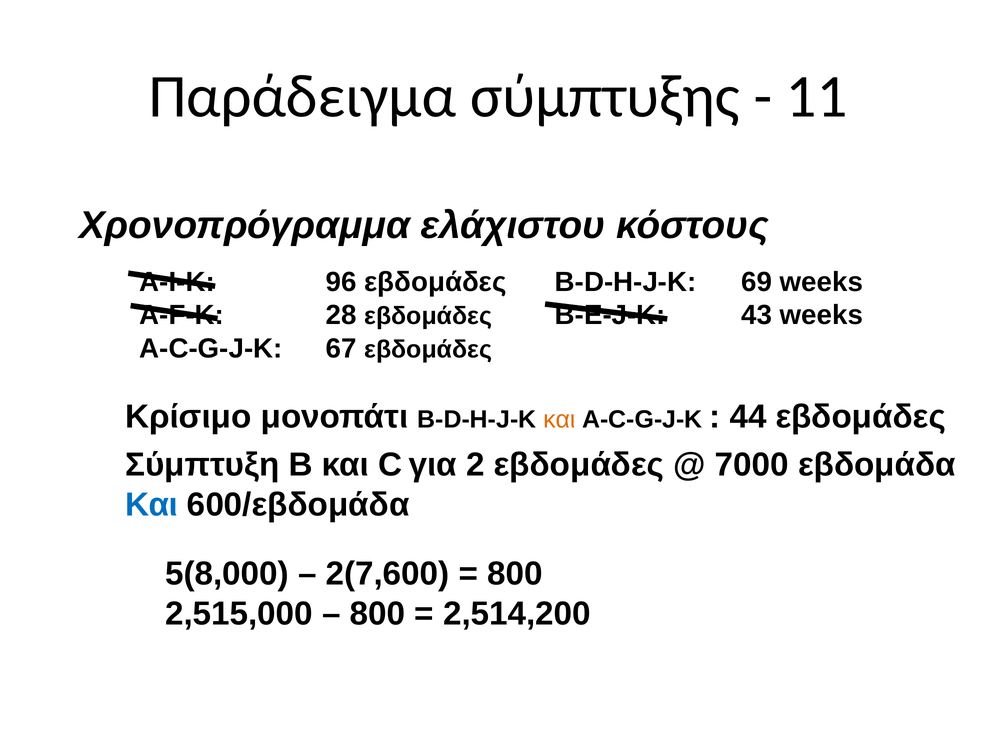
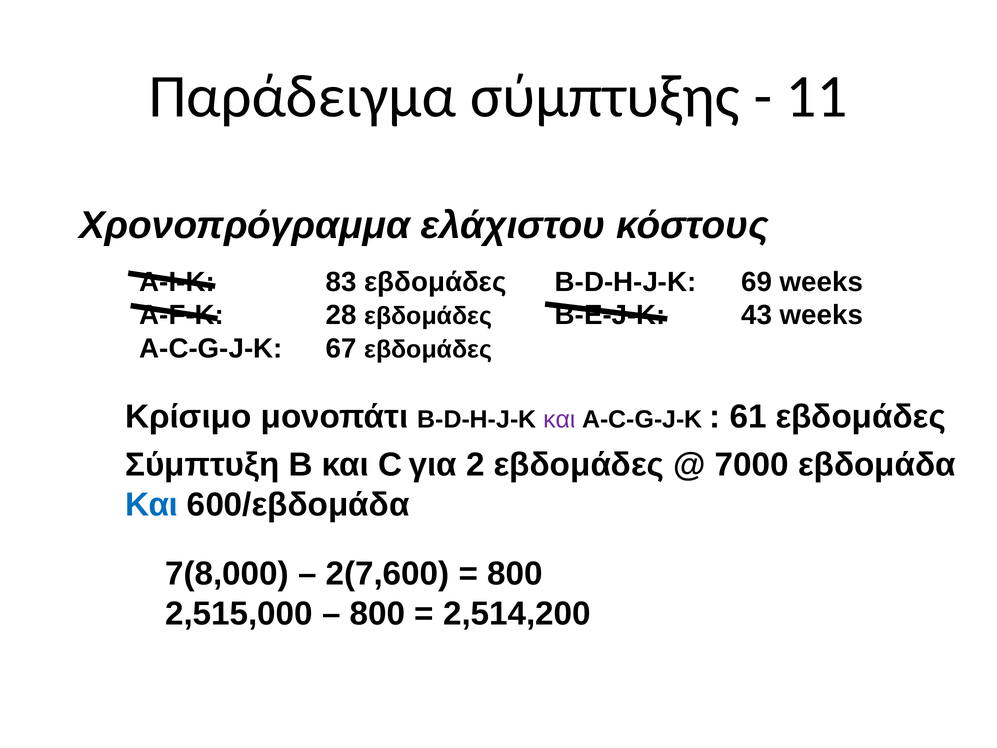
96: 96 -> 83
και at (559, 419) colour: orange -> purple
44: 44 -> 61
5(8,000: 5(8,000 -> 7(8,000
